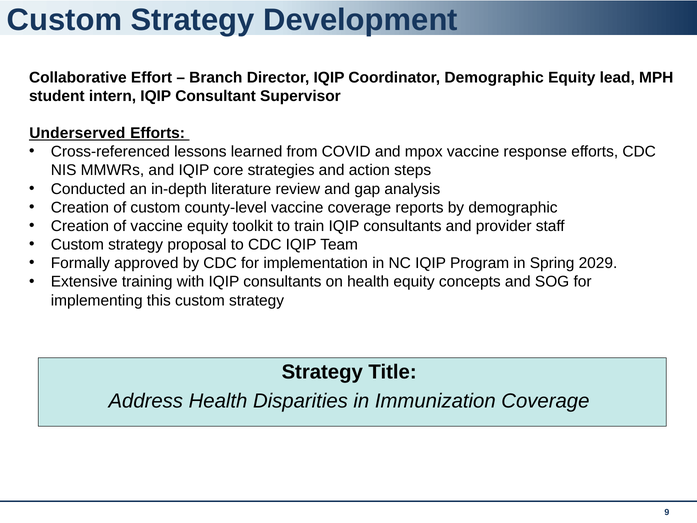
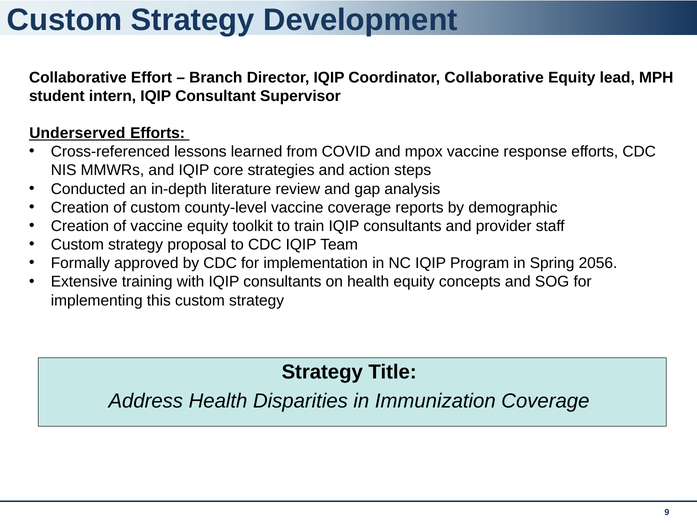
Coordinator Demographic: Demographic -> Collaborative
2029: 2029 -> 2056
